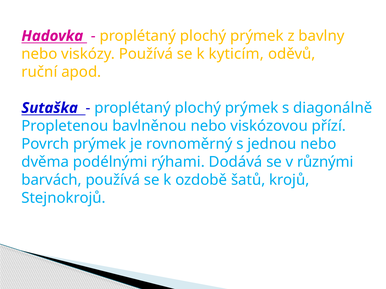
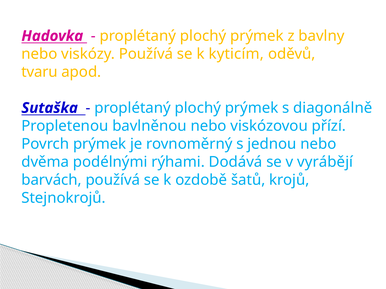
ruční: ruční -> tvaru
různými: různými -> vyrábějí
